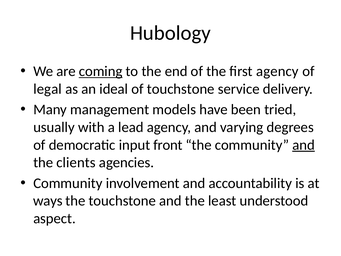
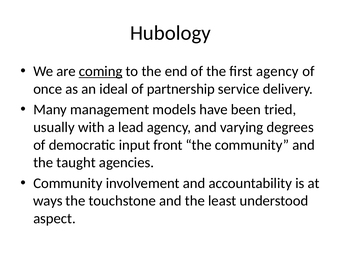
legal: legal -> once
of touchstone: touchstone -> partnership
and at (304, 145) underline: present -> none
clients: clients -> taught
